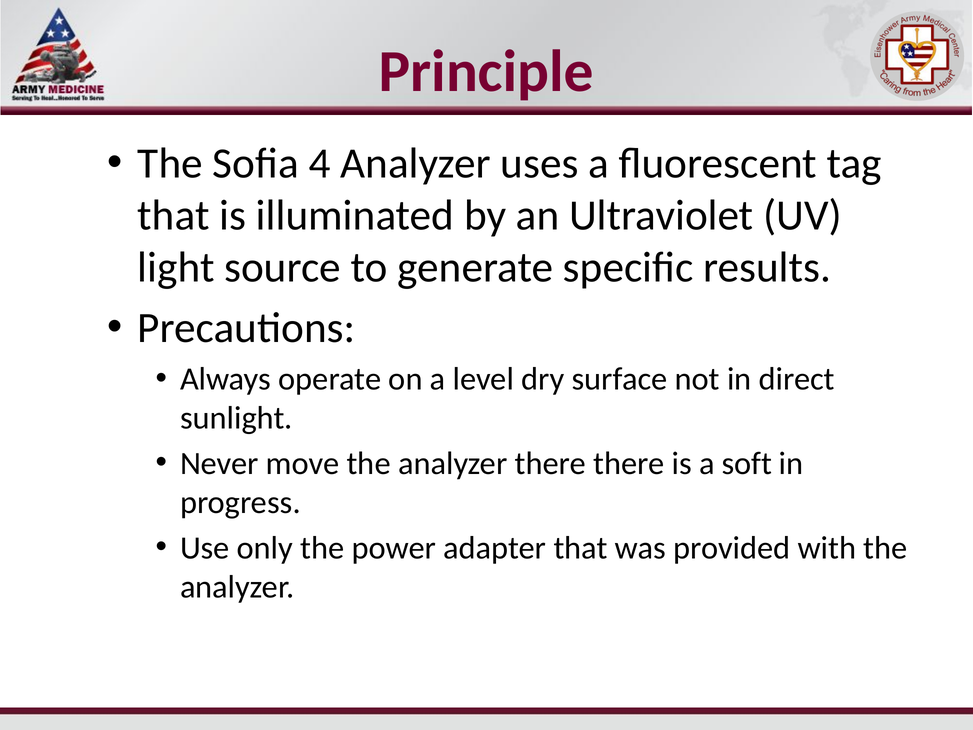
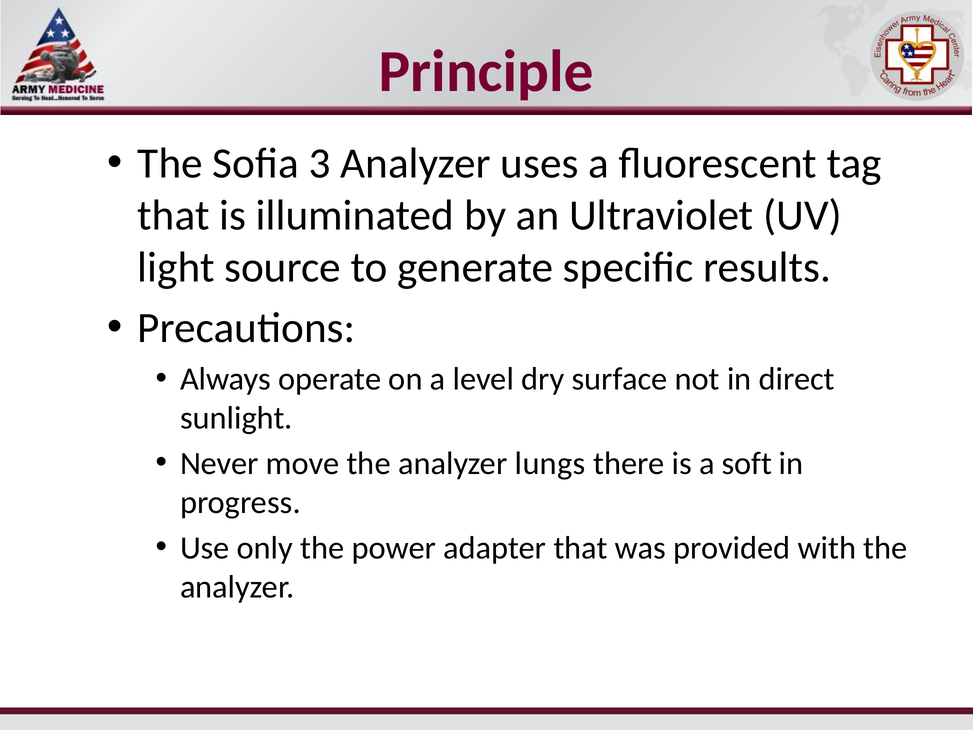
4: 4 -> 3
analyzer there: there -> lungs
